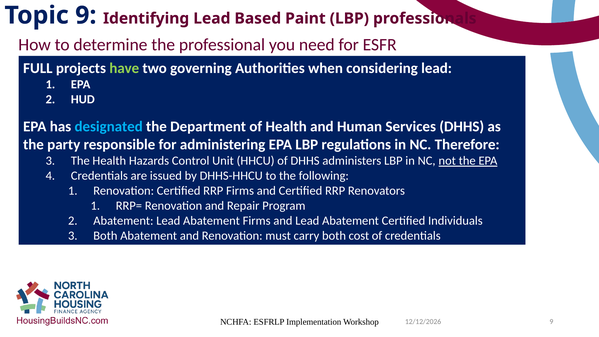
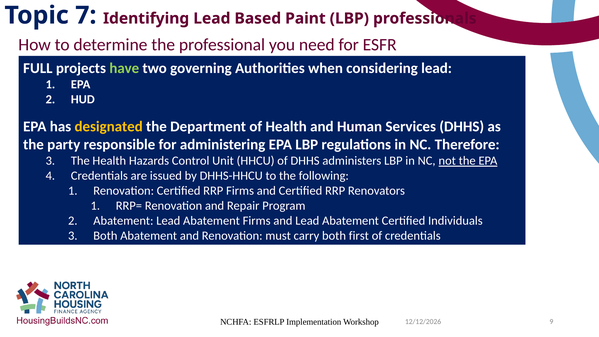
Topic 9: 9 -> 7
designated colour: light blue -> yellow
cost: cost -> first
